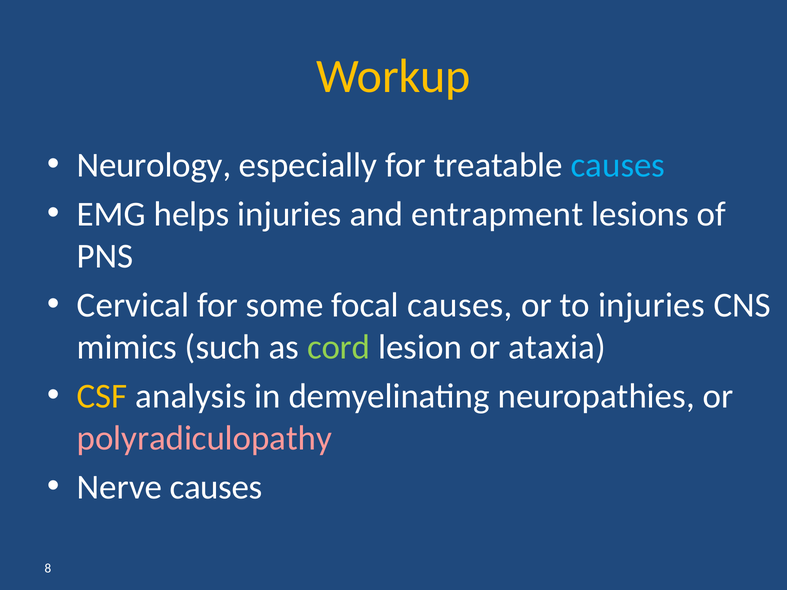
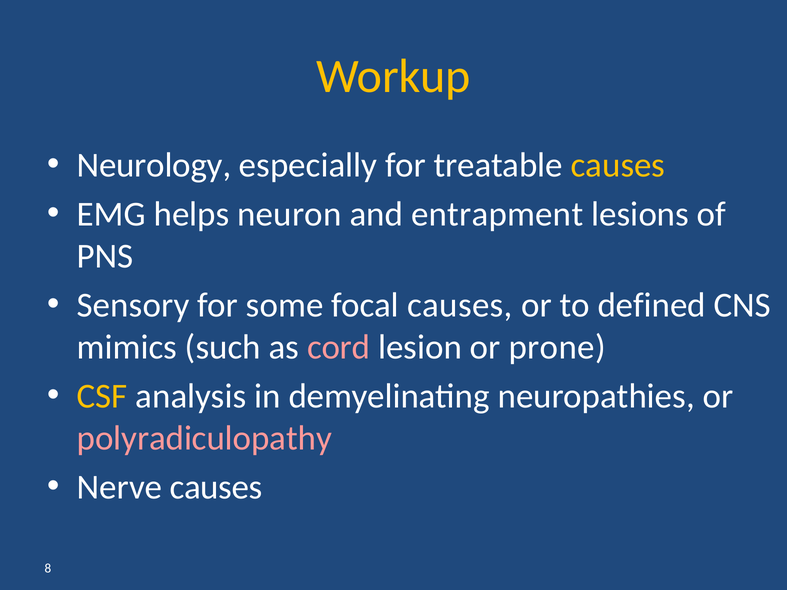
causes at (618, 165) colour: light blue -> yellow
helps injuries: injuries -> neuron
Cervical: Cervical -> Sensory
to injuries: injuries -> defined
cord colour: light green -> pink
ataxia: ataxia -> prone
